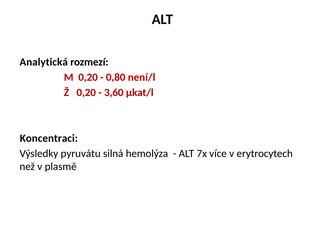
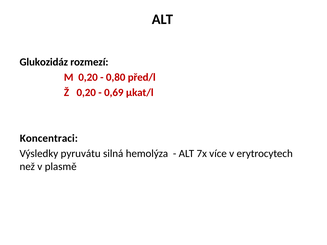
Analytická: Analytická -> Glukozidáz
není/l: není/l -> před/l
3,60: 3,60 -> 0,69
